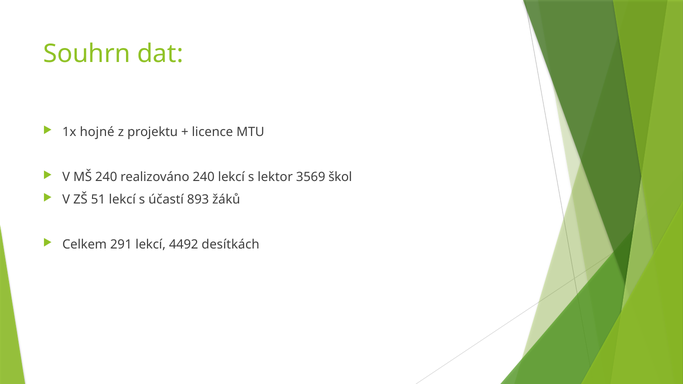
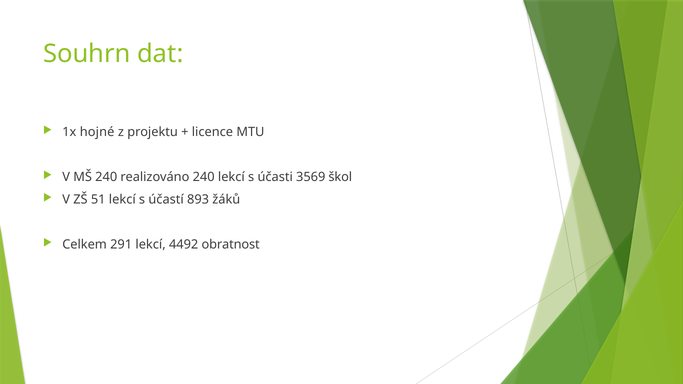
lektor: lektor -> účasti
desítkách: desítkách -> obratnost
